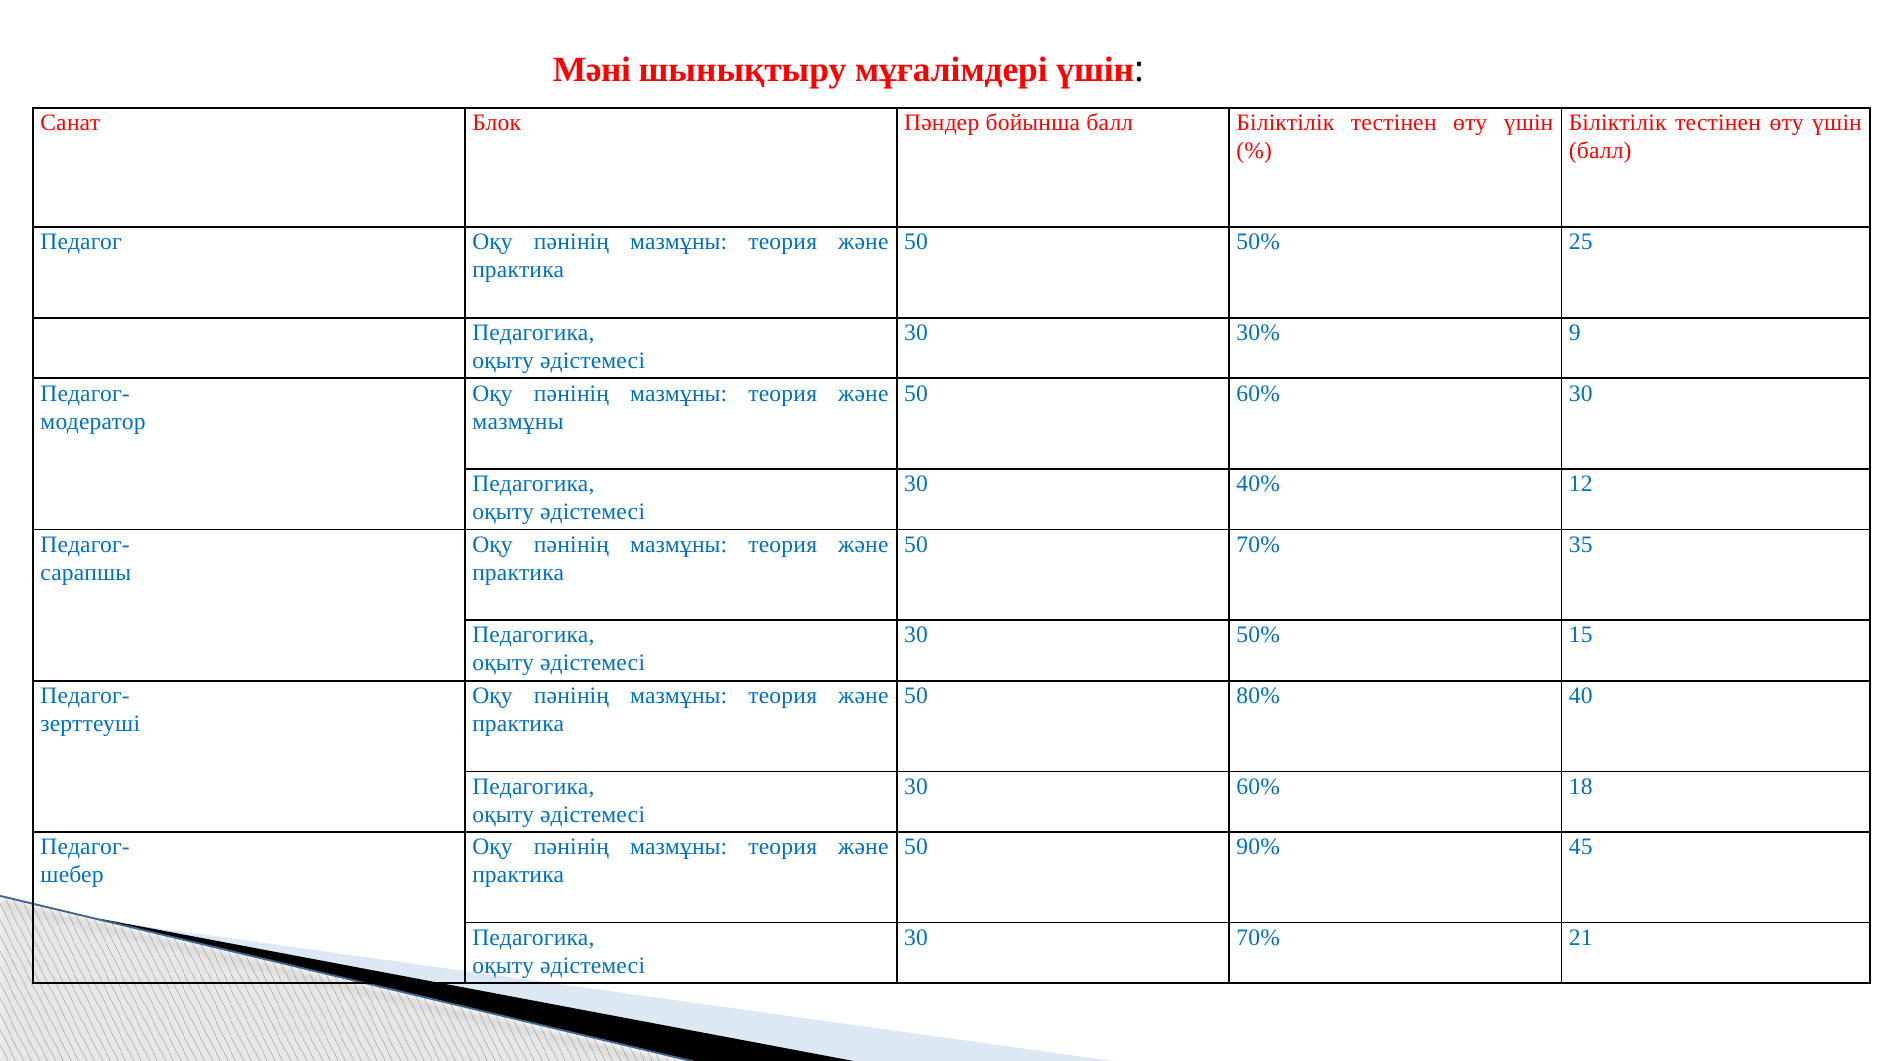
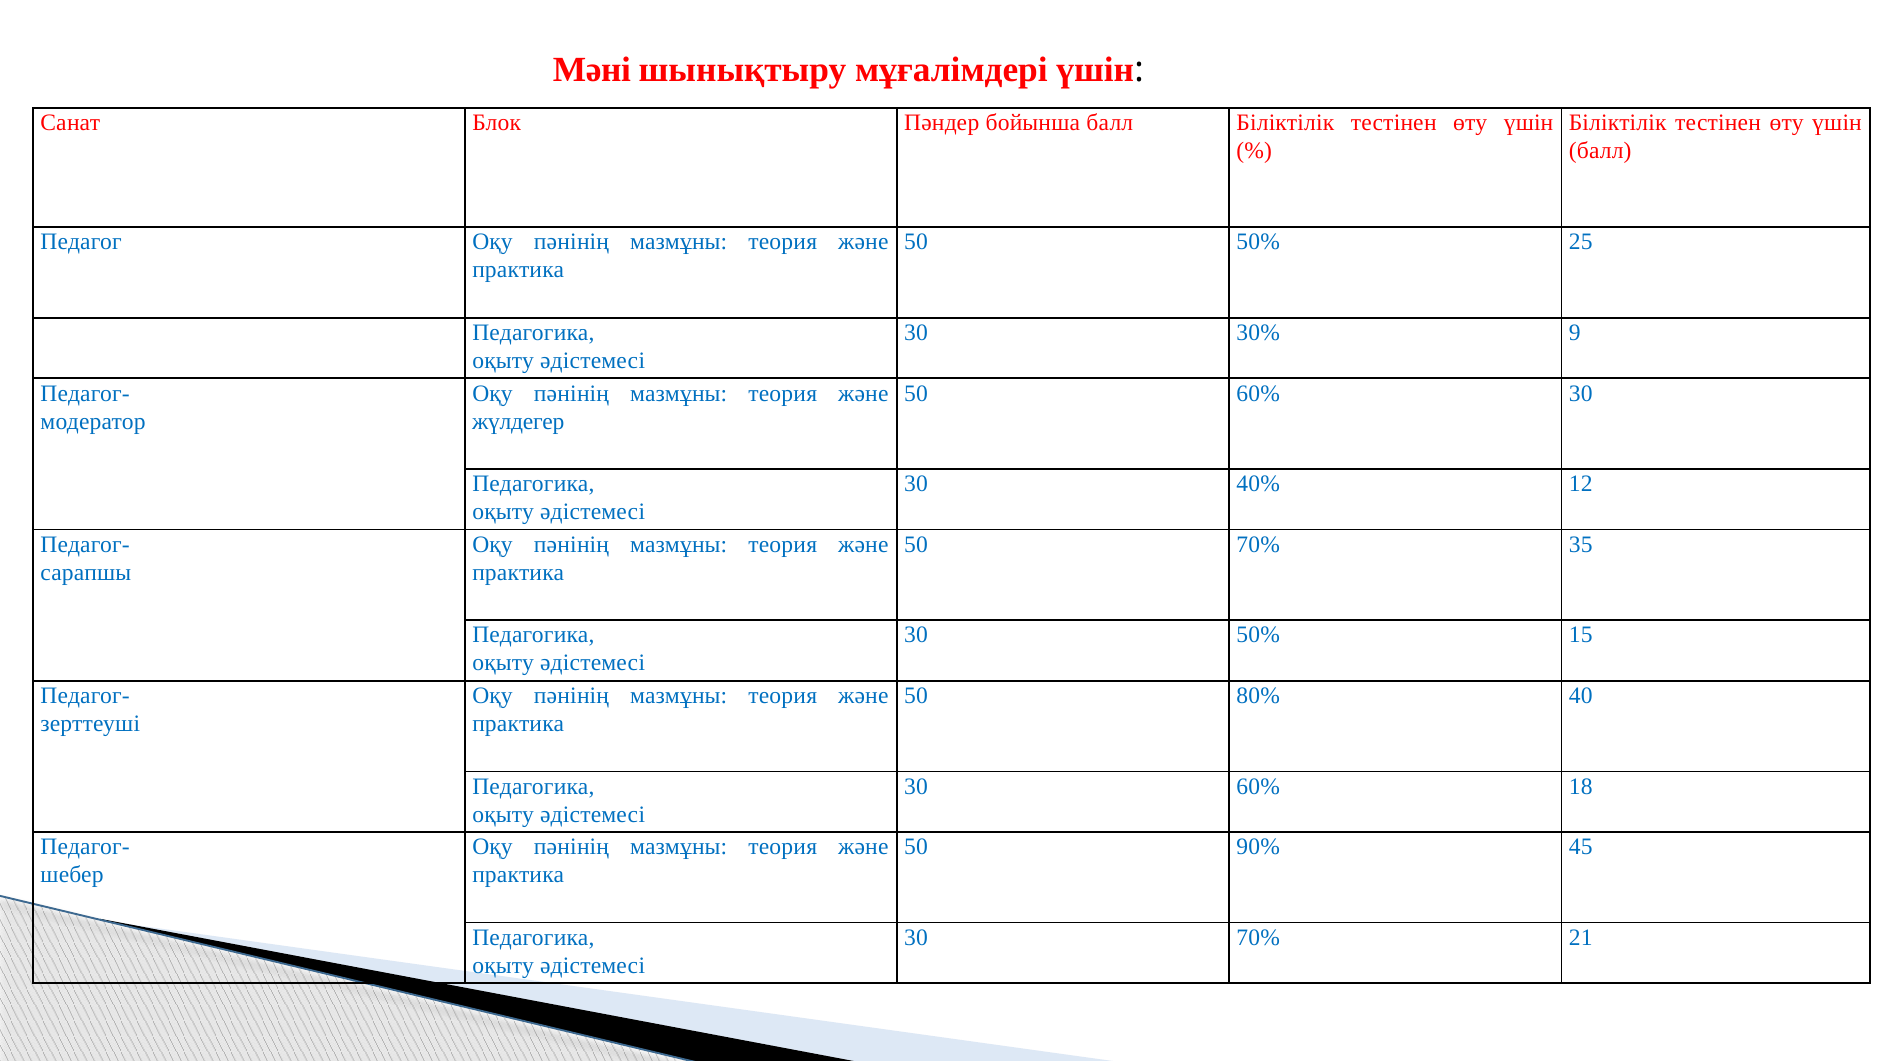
мазмұны at (518, 421): мазмұны -> жүлдегер
